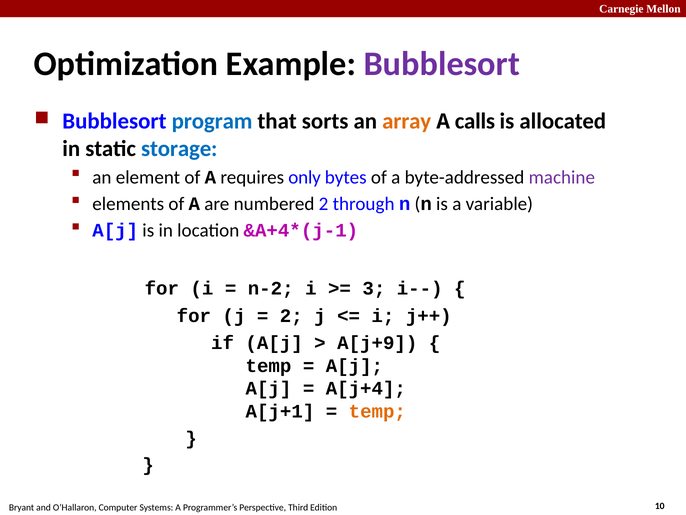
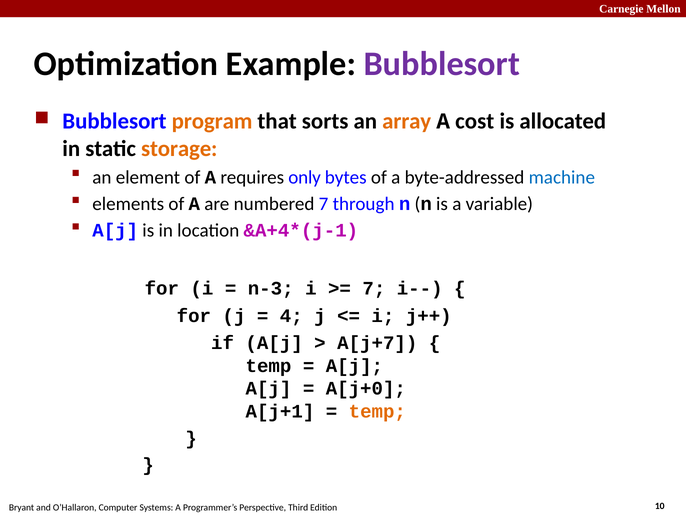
program colour: blue -> orange
calls: calls -> cost
storage colour: blue -> orange
machine colour: purple -> blue
numbered 2: 2 -> 7
n-2: n-2 -> n-3
3 at (374, 288): 3 -> 7
2 at (291, 316): 2 -> 4
A[j+9: A[j+9 -> A[j+7
A[j+4: A[j+4 -> A[j+0
